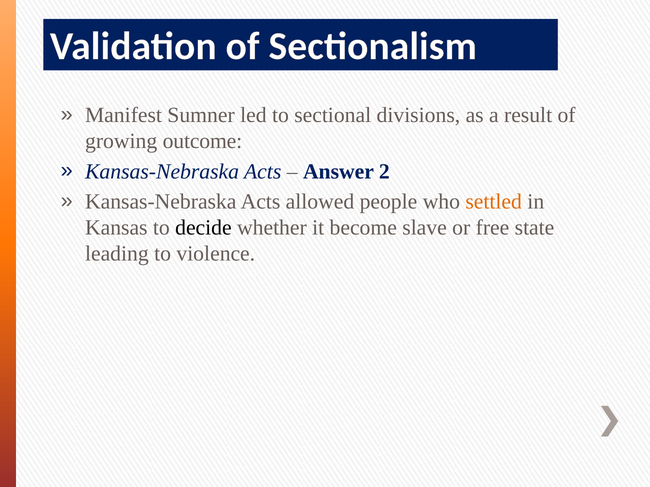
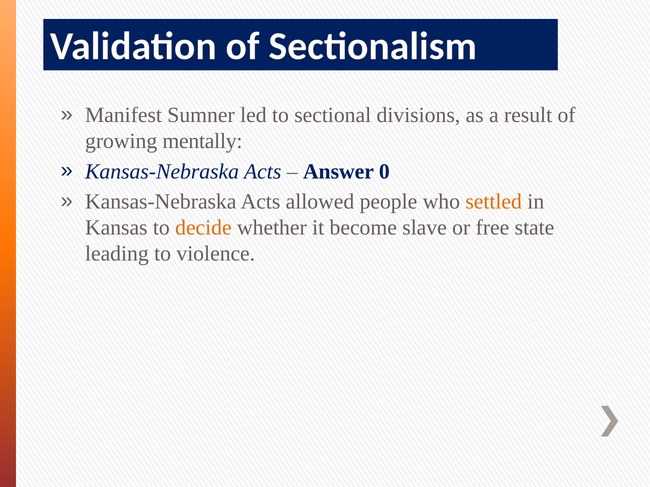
outcome: outcome -> mentally
2: 2 -> 0
decide colour: black -> orange
